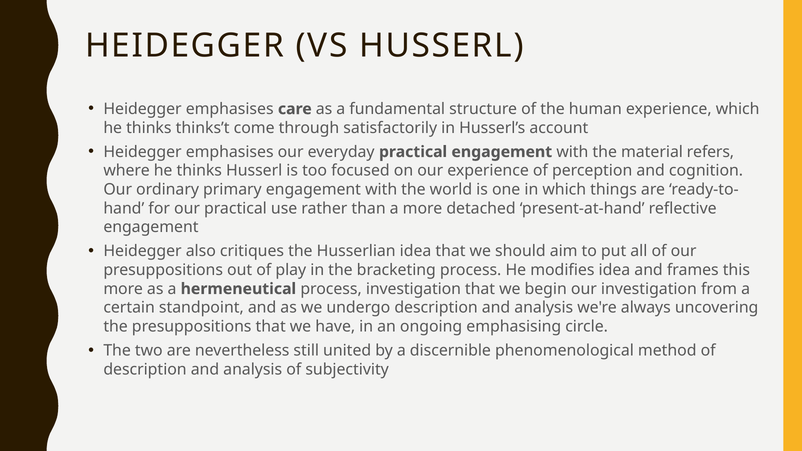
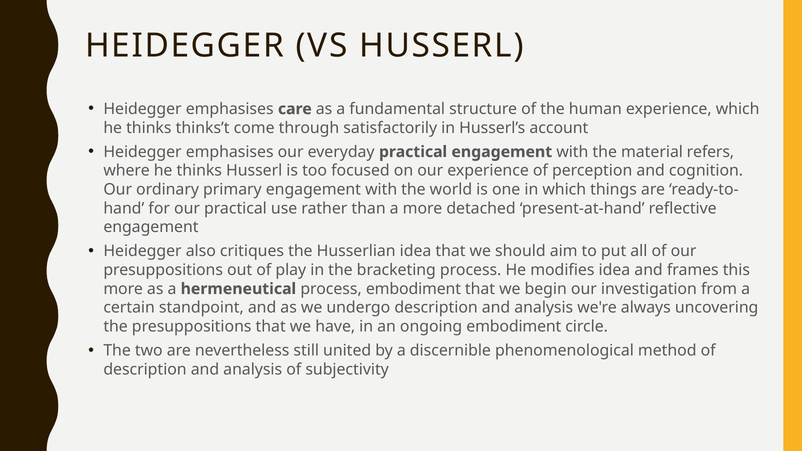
process investigation: investigation -> embodiment
ongoing emphasising: emphasising -> embodiment
